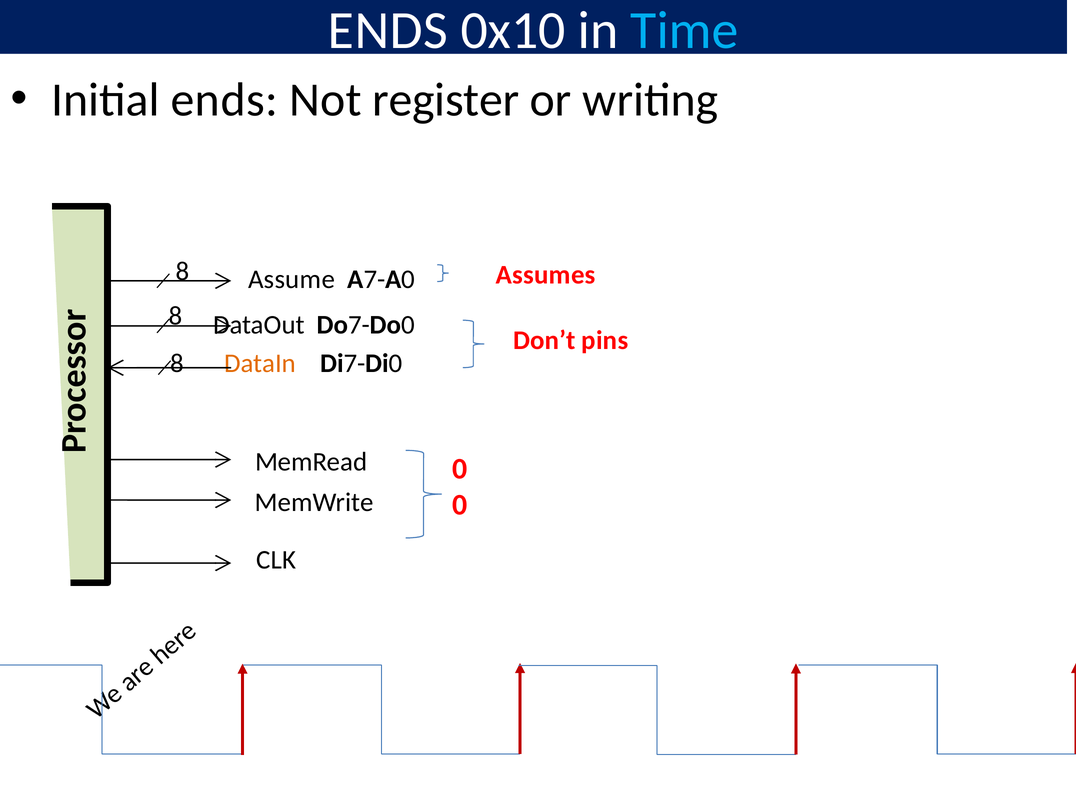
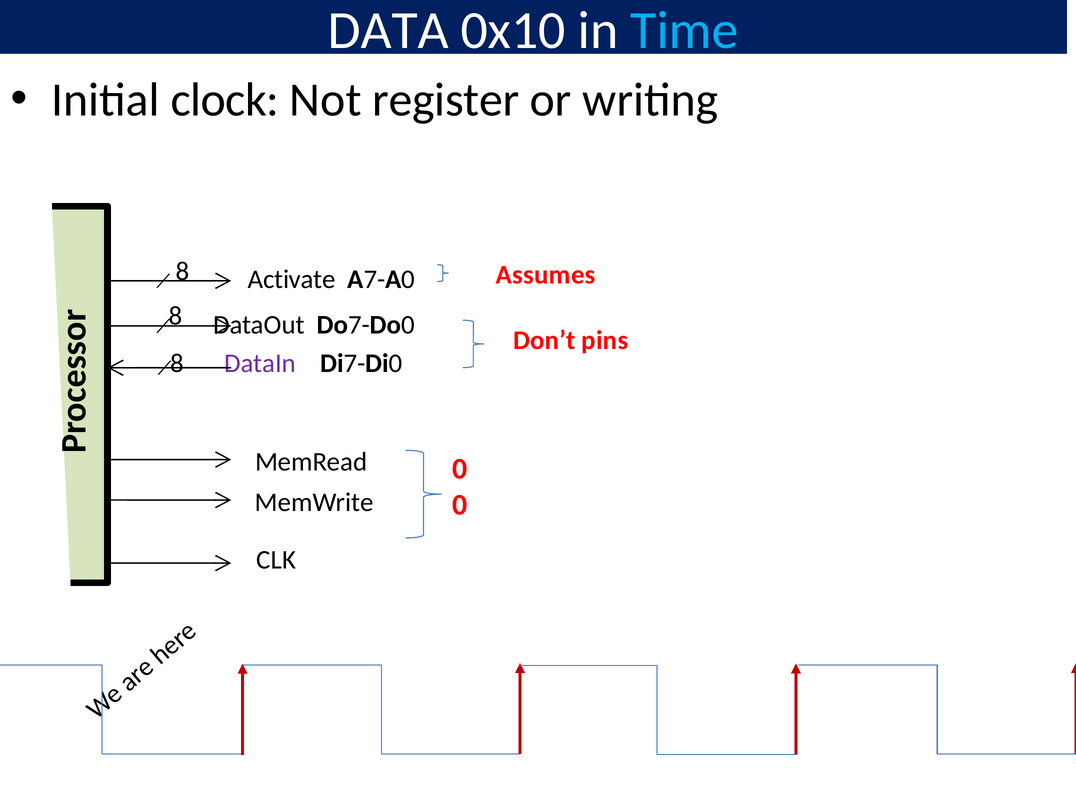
ENDS at (388, 31): ENDS -> DATA
Initial ends: ends -> clock
Assume: Assume -> Activate
DataIn colour: orange -> purple
